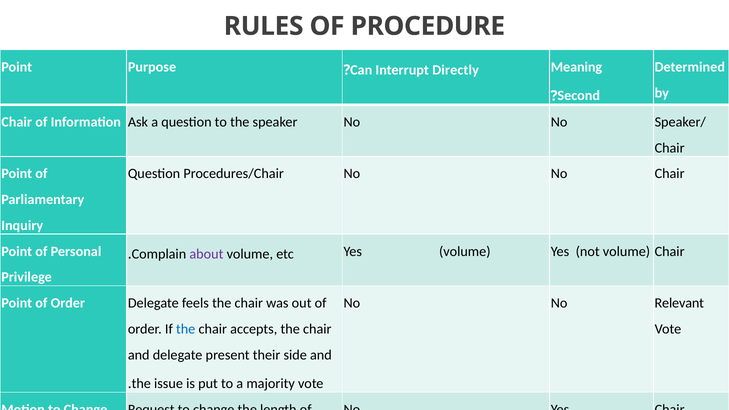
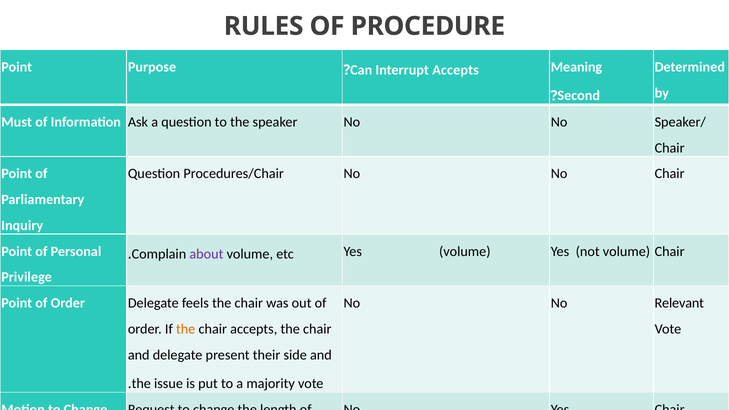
Interrupt Directly: Directly -> Accepts
Chair at (17, 122): Chair -> Must
the at (186, 329) colour: blue -> orange
